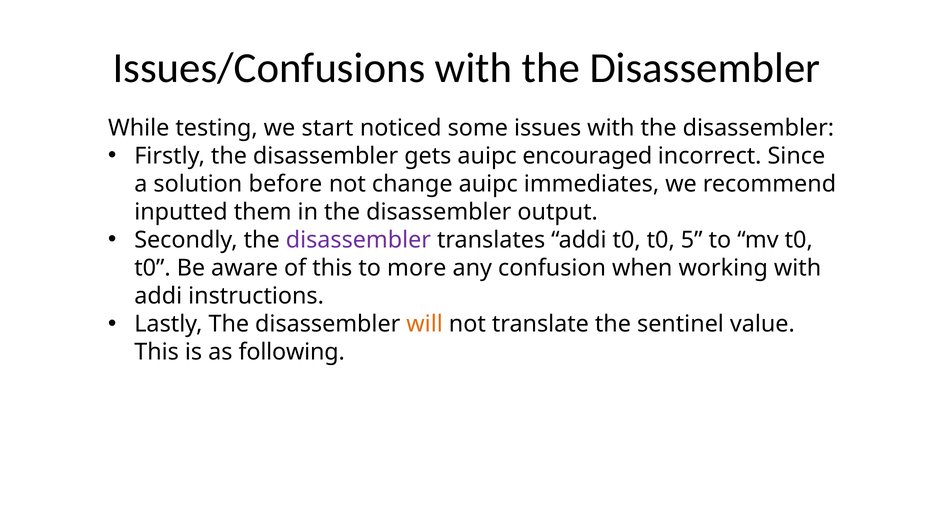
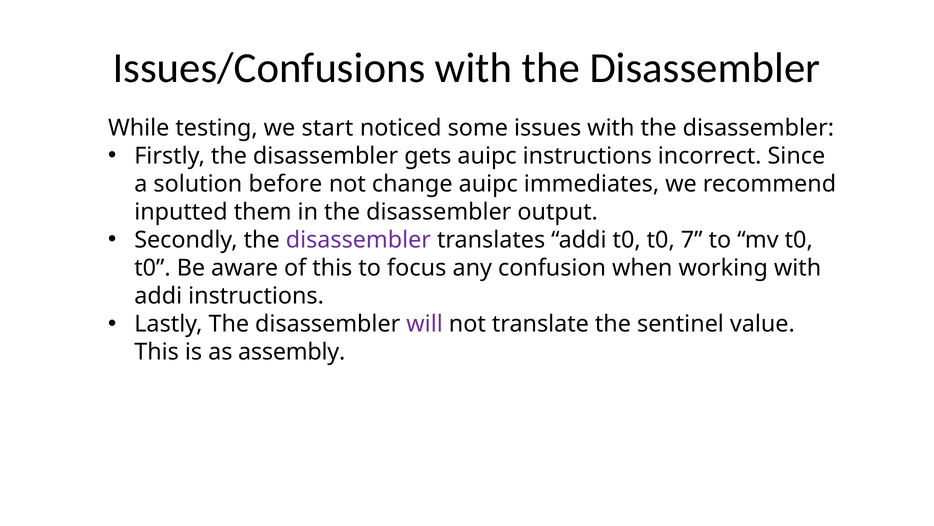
auipc encouraged: encouraged -> instructions
5: 5 -> 7
more: more -> focus
will colour: orange -> purple
following: following -> assembly
